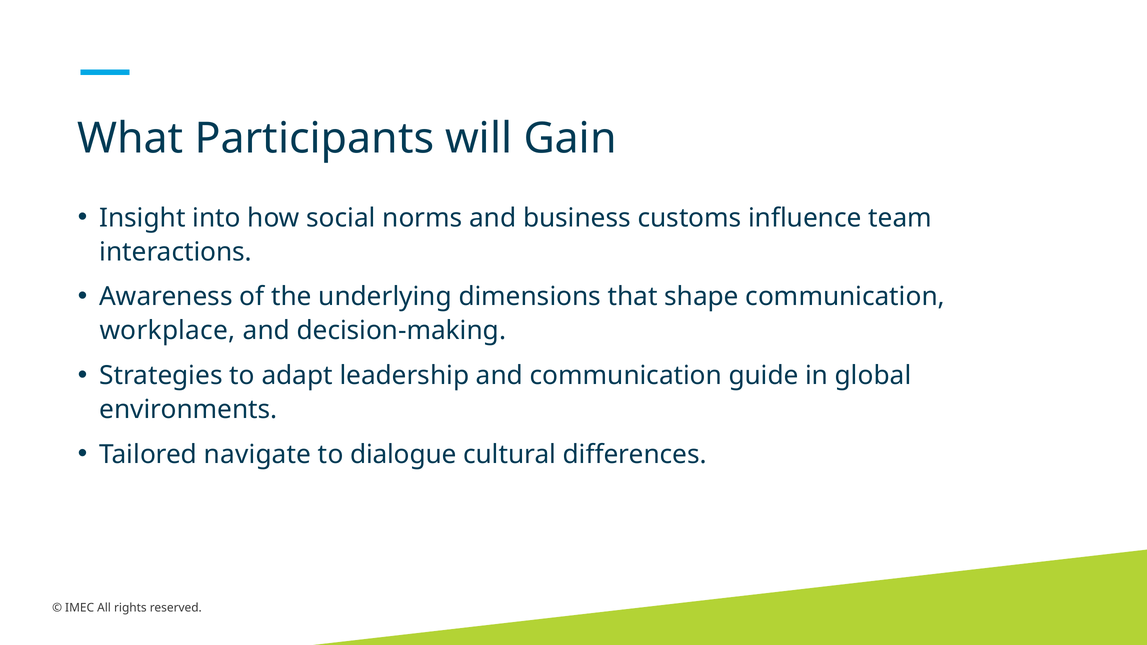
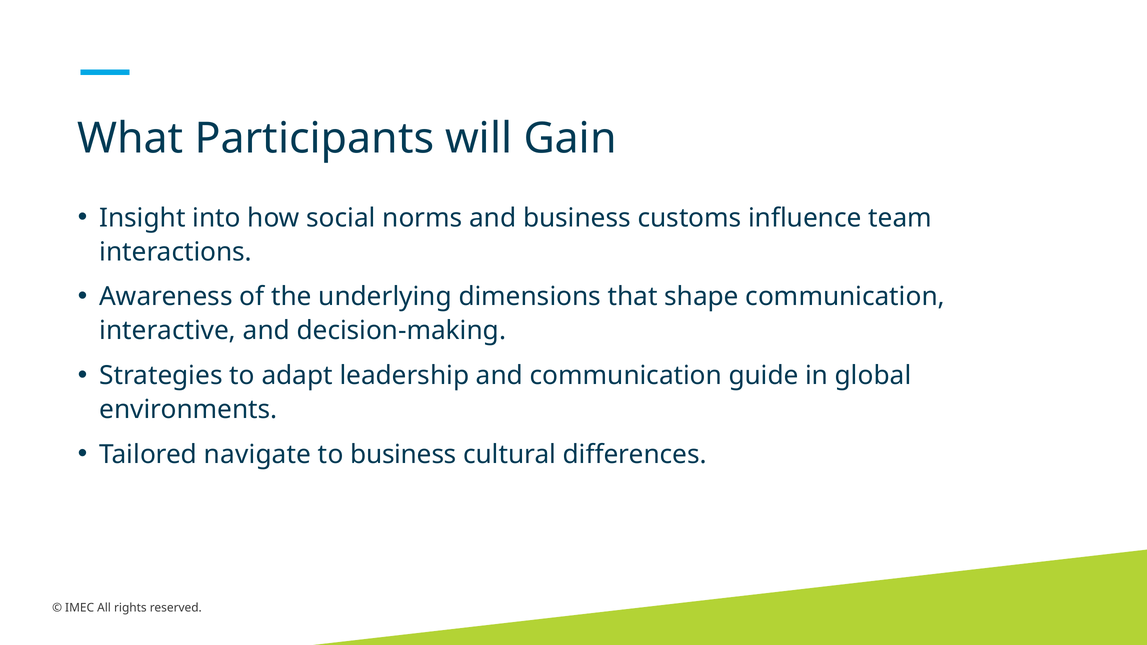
workplace: workplace -> interactive
to dialogue: dialogue -> business
